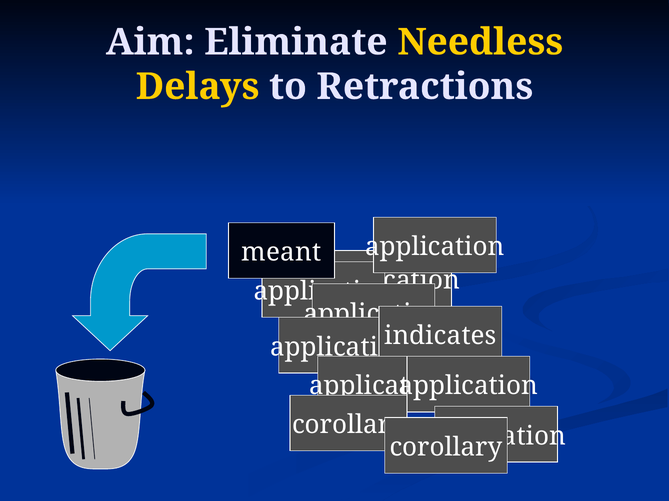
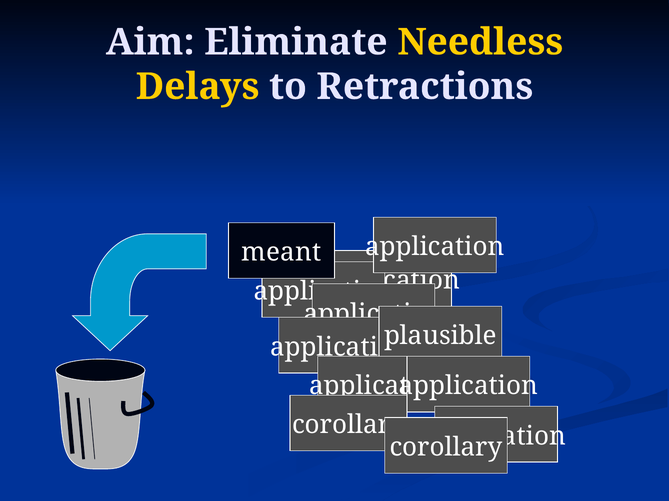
indicates: indicates -> plausible
